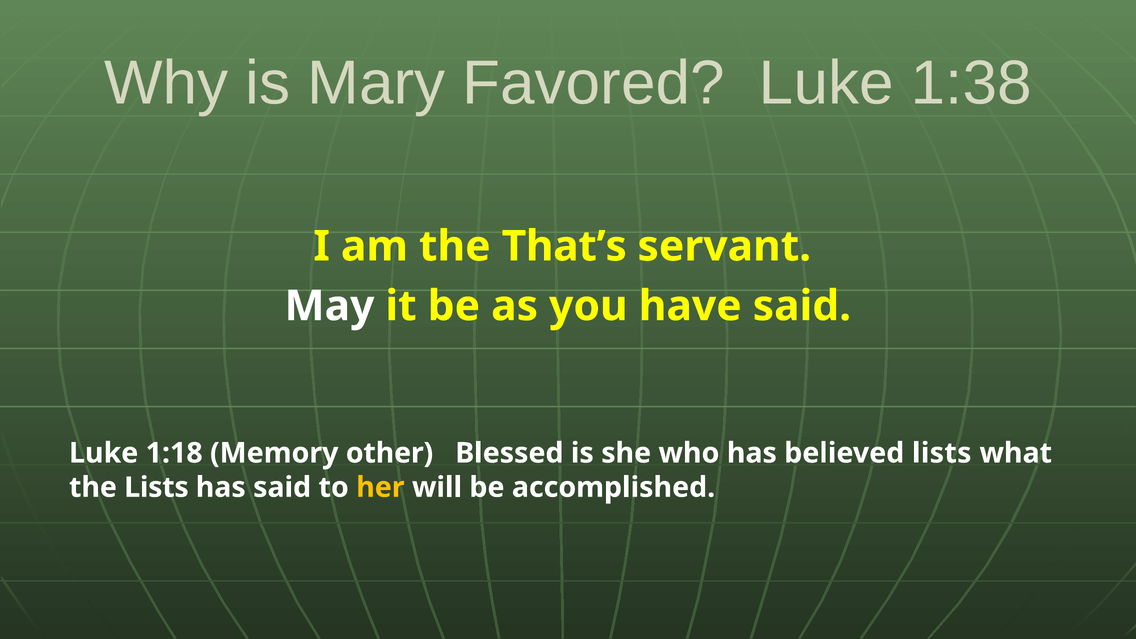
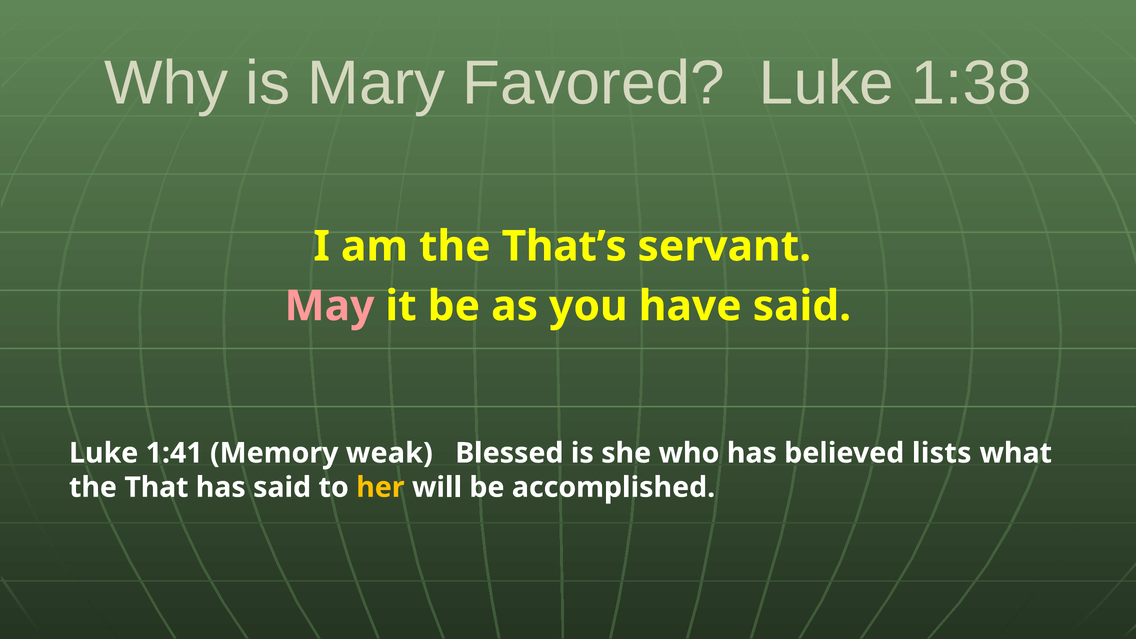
May colour: white -> pink
1:18: 1:18 -> 1:41
other: other -> weak
the Lists: Lists -> That
